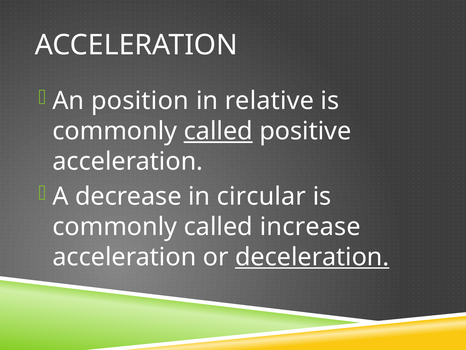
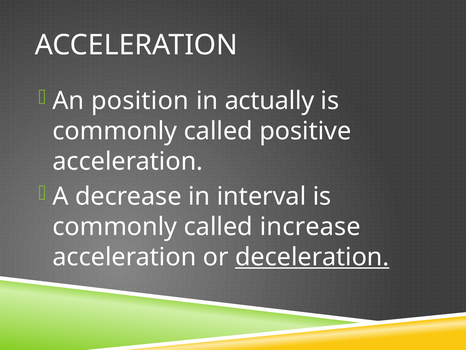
relative: relative -> actually
called at (218, 131) underline: present -> none
circular: circular -> interval
